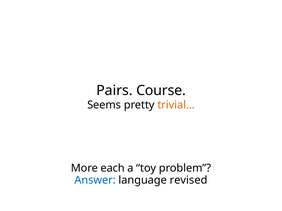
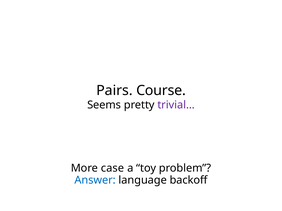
trivial… colour: orange -> purple
each: each -> case
revised: revised -> backoff
